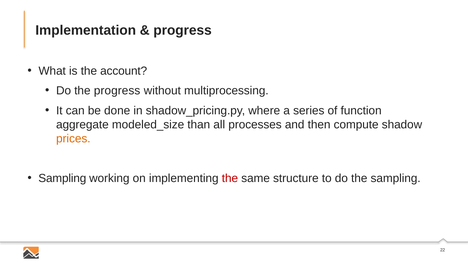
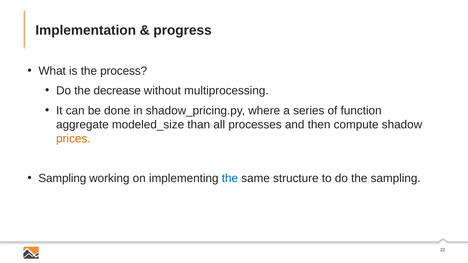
account: account -> process
the progress: progress -> decrease
the at (230, 179) colour: red -> blue
